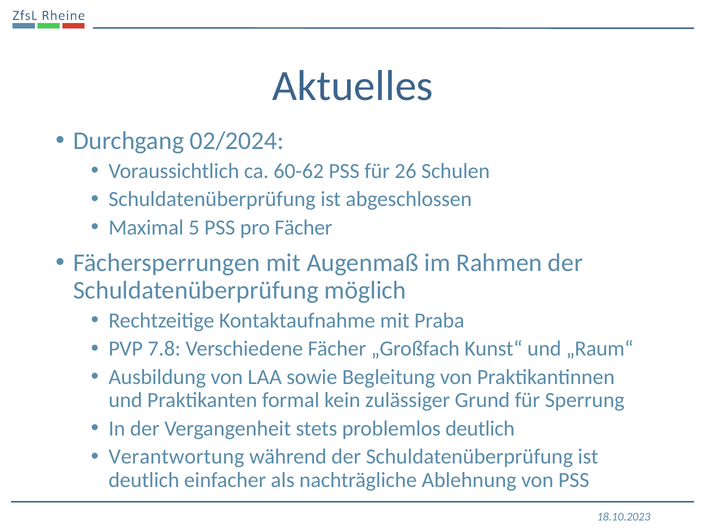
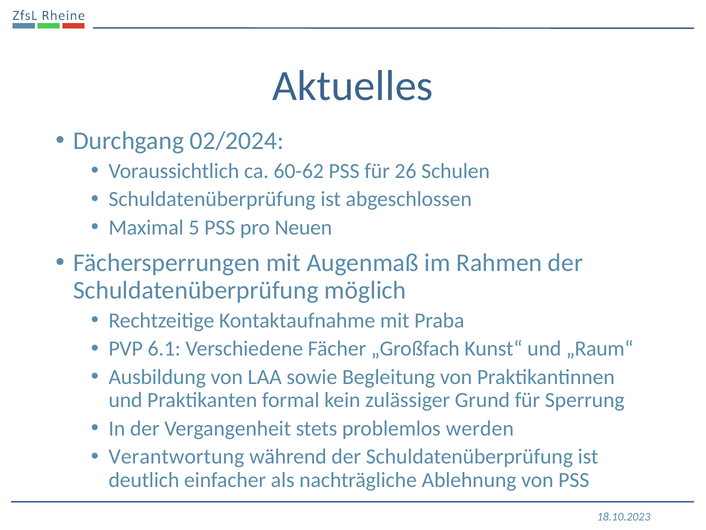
pro Fächer: Fächer -> Neuen
7.8: 7.8 -> 6.1
problemlos deutlich: deutlich -> werden
